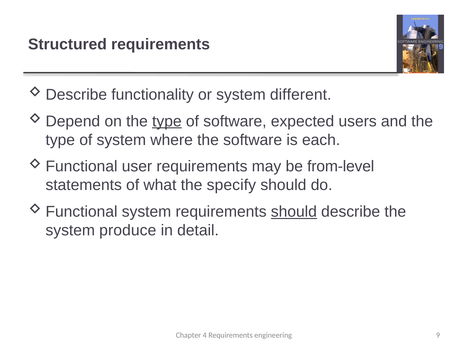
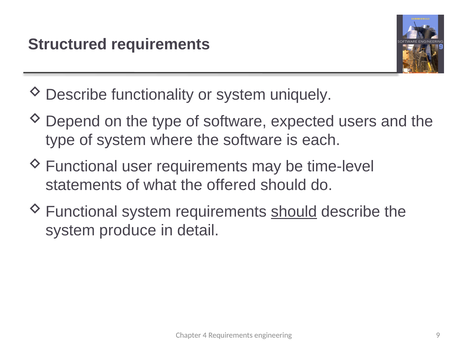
different: different -> uniquely
type at (167, 121) underline: present -> none
from-level: from-level -> time-level
specify: specify -> offered
